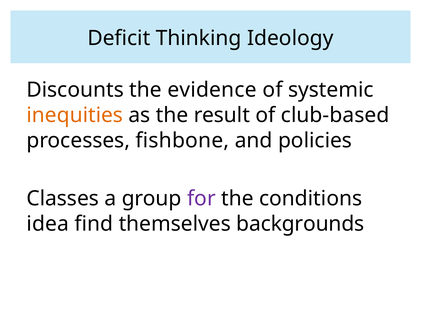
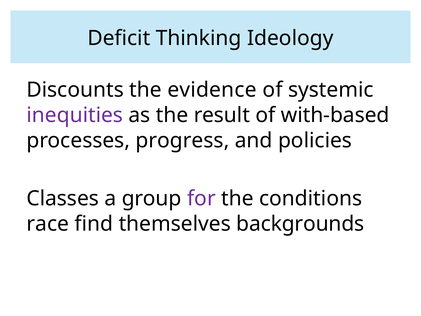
inequities colour: orange -> purple
club-based: club-based -> with-based
fishbone: fishbone -> progress
idea: idea -> race
